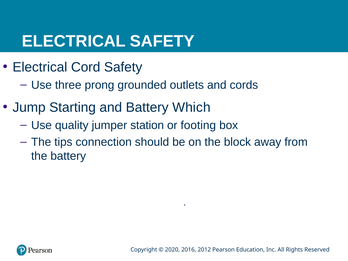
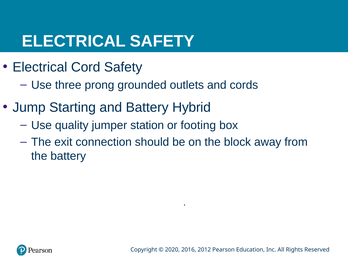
Which: Which -> Hybrid
tips: tips -> exit
